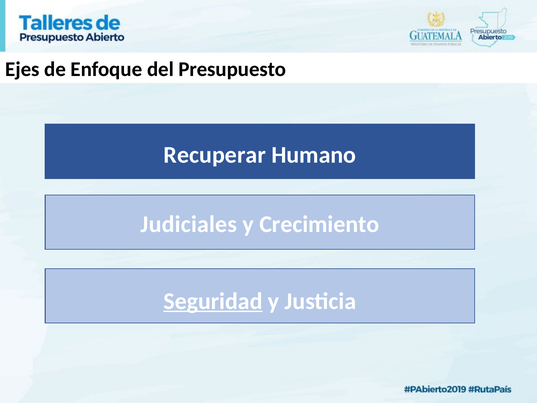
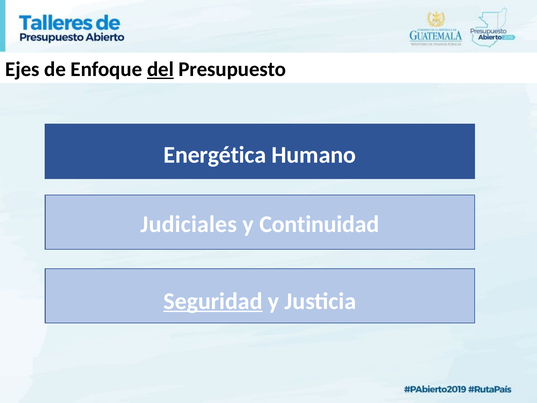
del underline: none -> present
Recuperar: Recuperar -> Energética
Crecimiento: Crecimiento -> Continuidad
